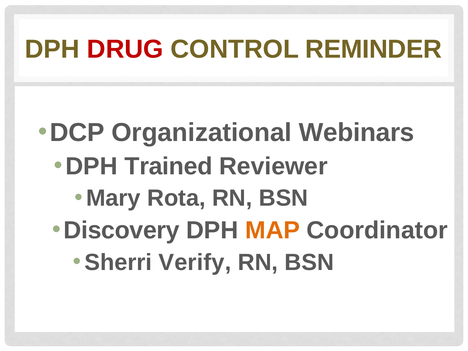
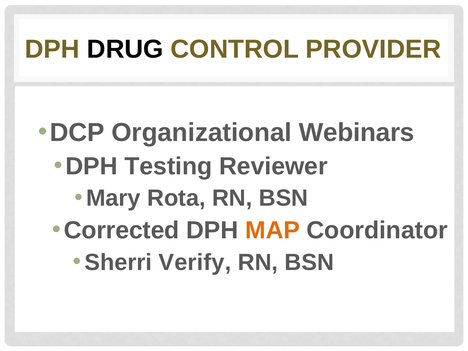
DRUG colour: red -> black
REMINDER: REMINDER -> PROVIDER
Trained: Trained -> Testing
Discovery: Discovery -> Corrected
